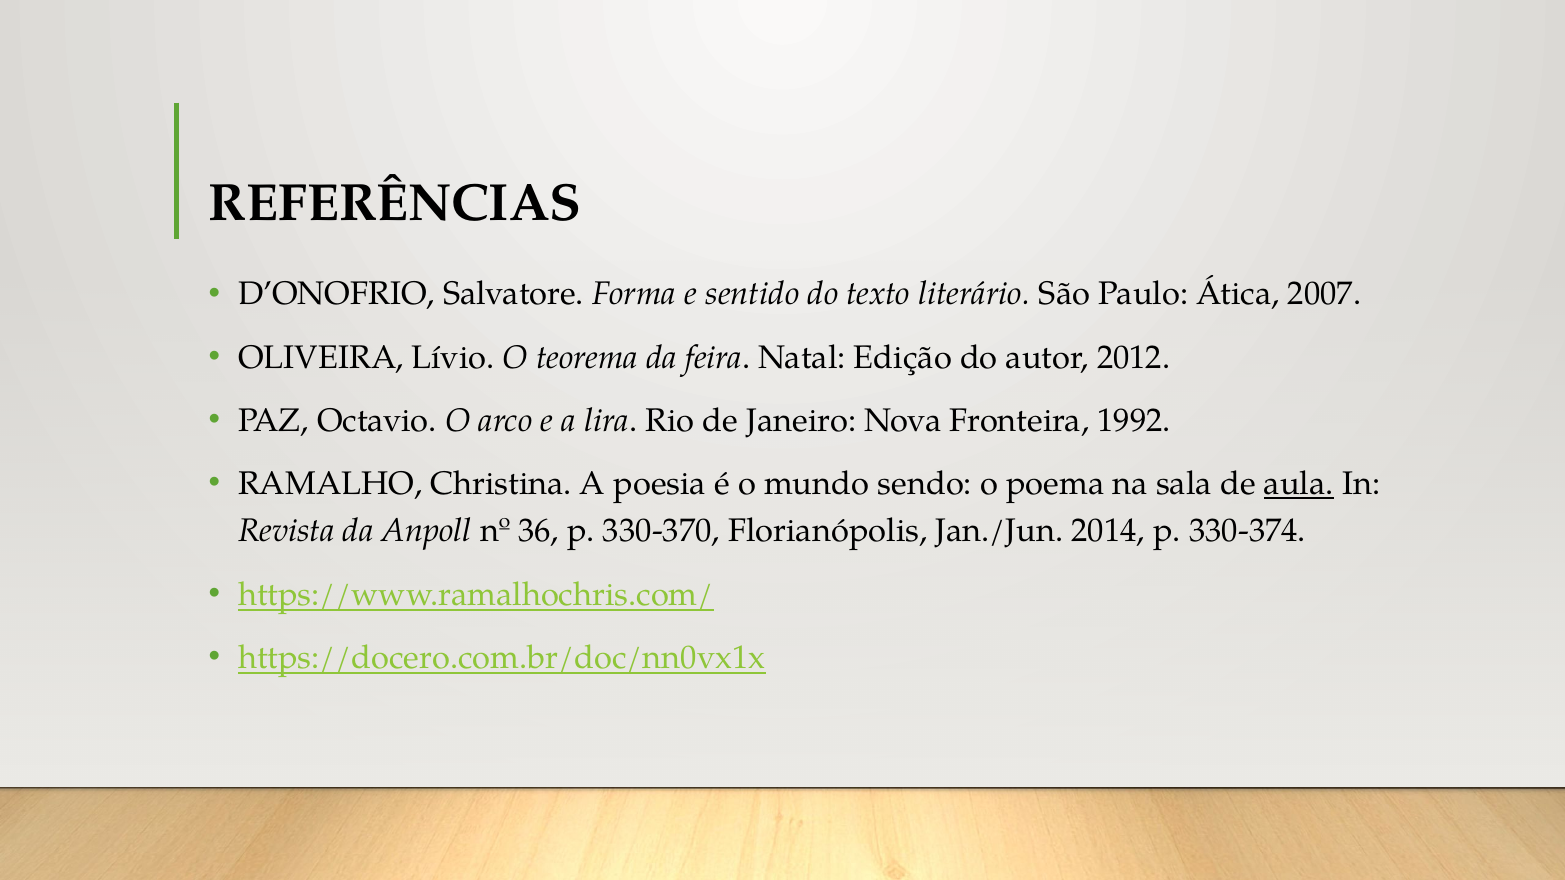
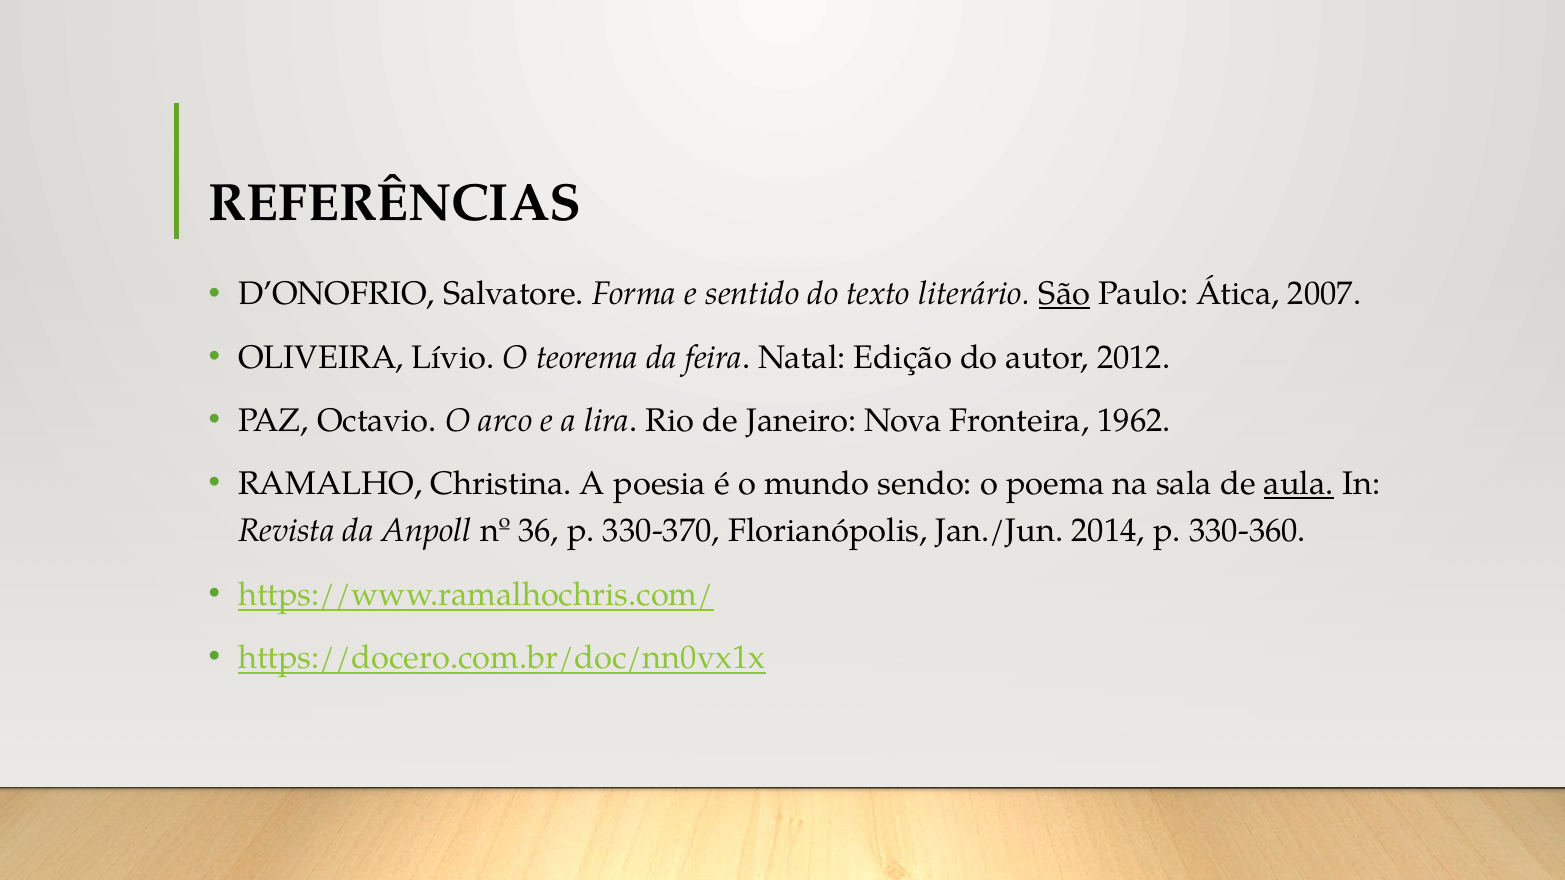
São underline: none -> present
1992: 1992 -> 1962
330-374: 330-374 -> 330-360
